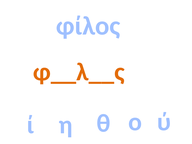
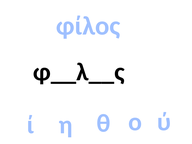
φ__λ__ς colour: orange -> black
